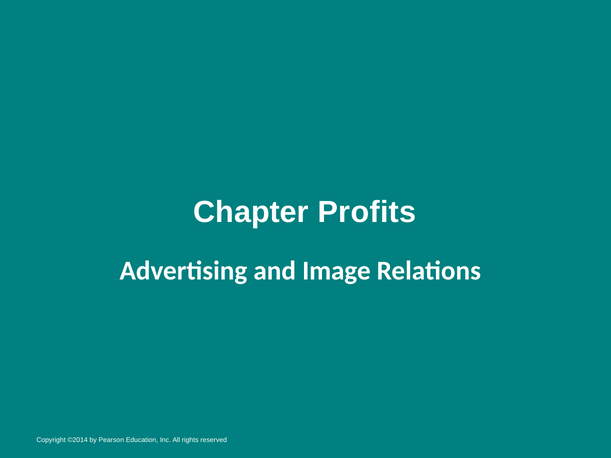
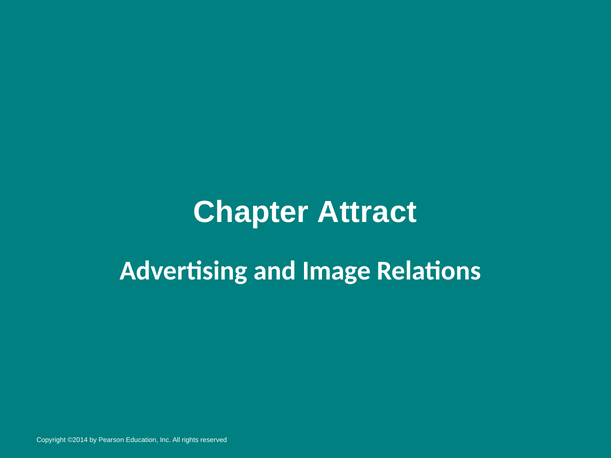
Profits: Profits -> Attract
